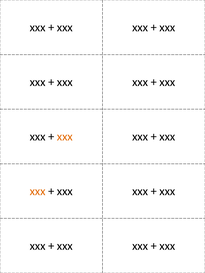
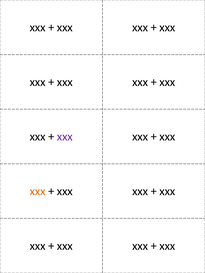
xxx at (65, 137) colour: orange -> purple
